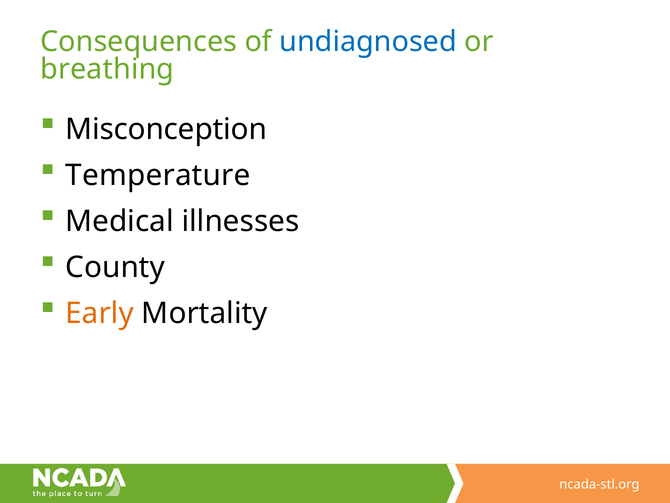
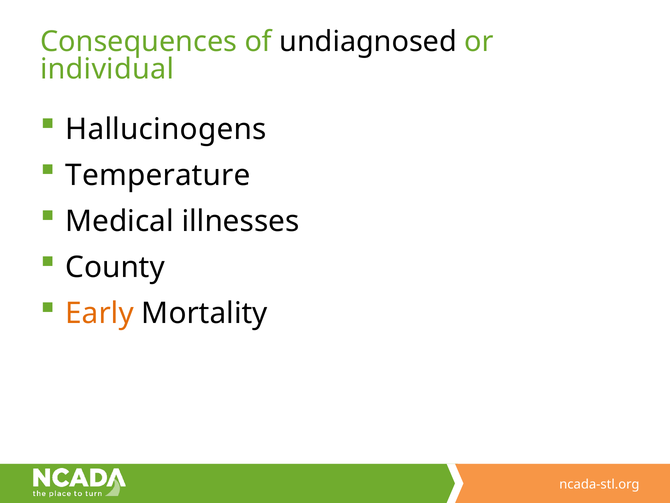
undiagnosed colour: blue -> black
breathing: breathing -> individual
Misconception: Misconception -> Hallucinogens
